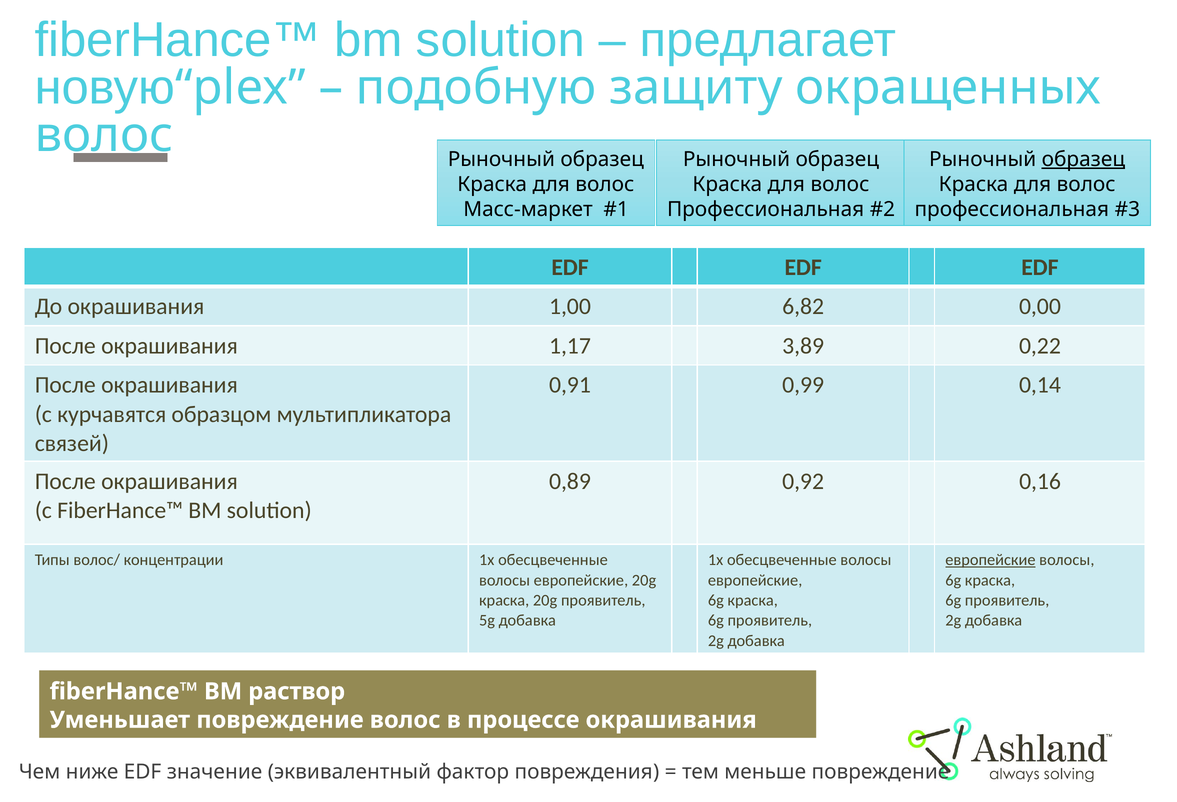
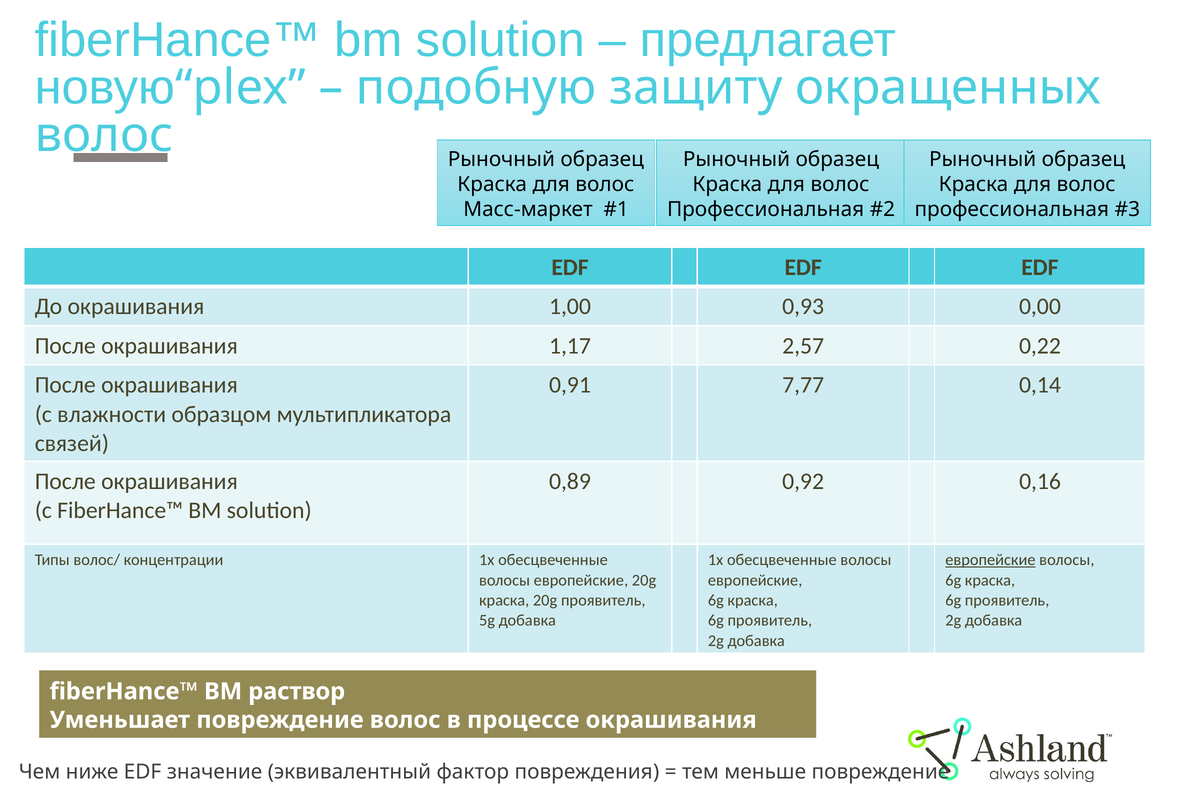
образец at (1083, 159) underline: present -> none
6,82: 6,82 -> 0,93
3,89: 3,89 -> 2,57
0,99: 0,99 -> 7,77
курчавятся: курчавятся -> влажности
